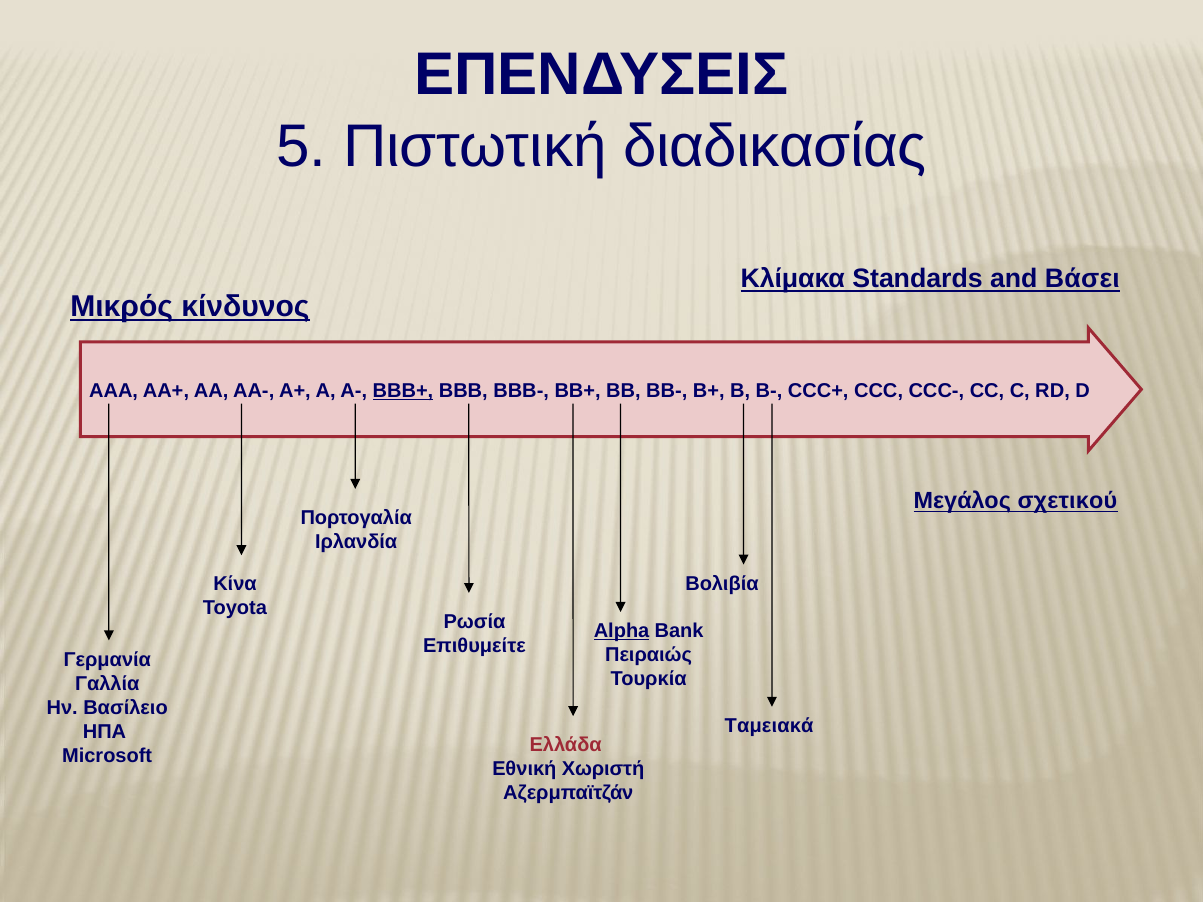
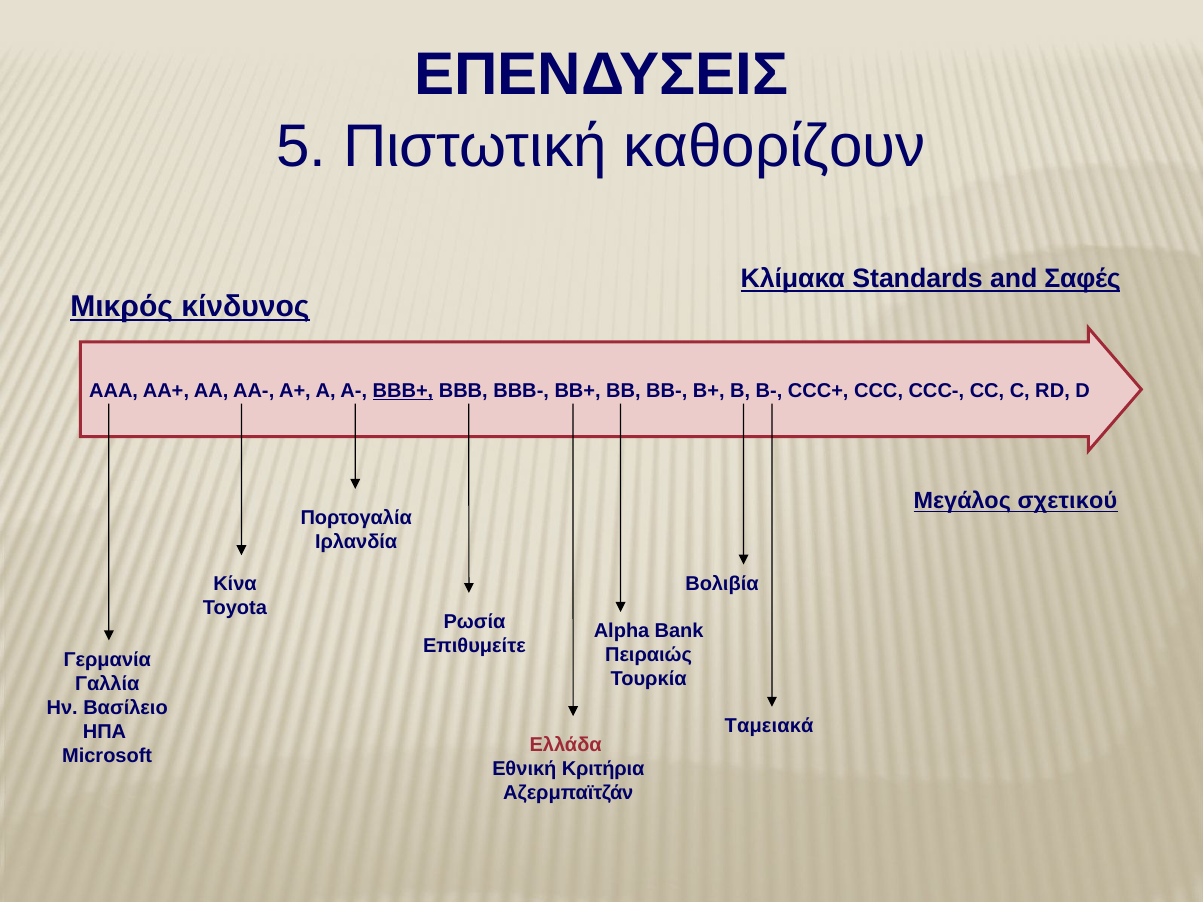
διαδικασίας: διαδικασίας -> καθορίζουν
Βάσει: Βάσει -> Σαφές
Alpha underline: present -> none
Χωριστή: Χωριστή -> Κριτήρια
